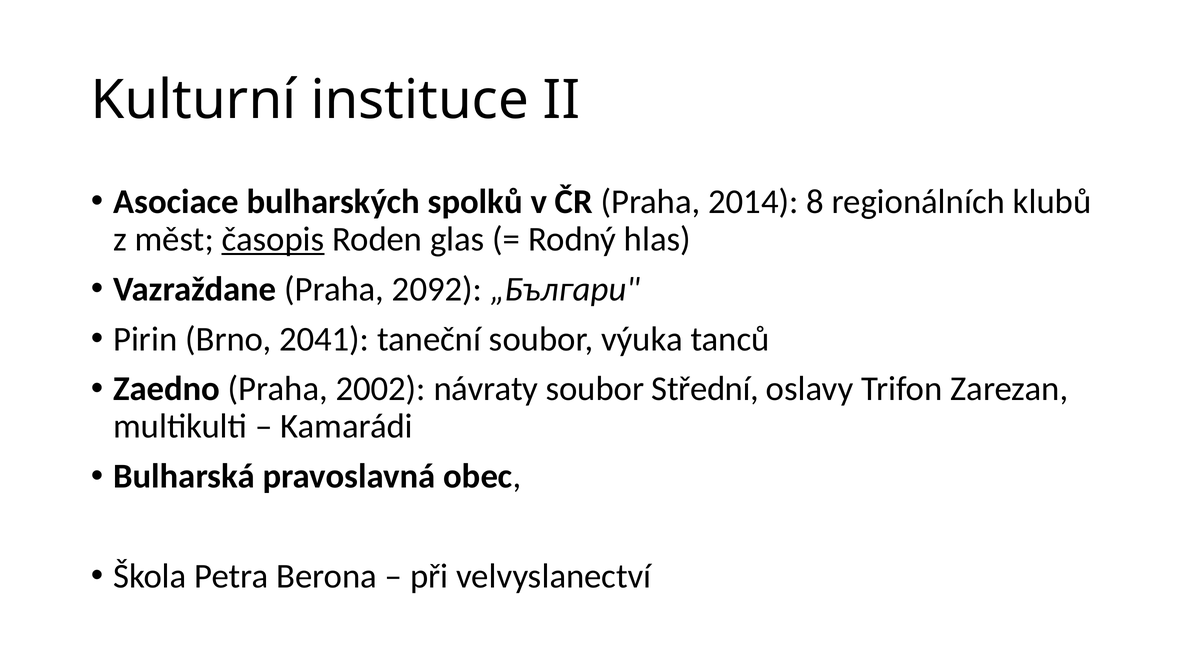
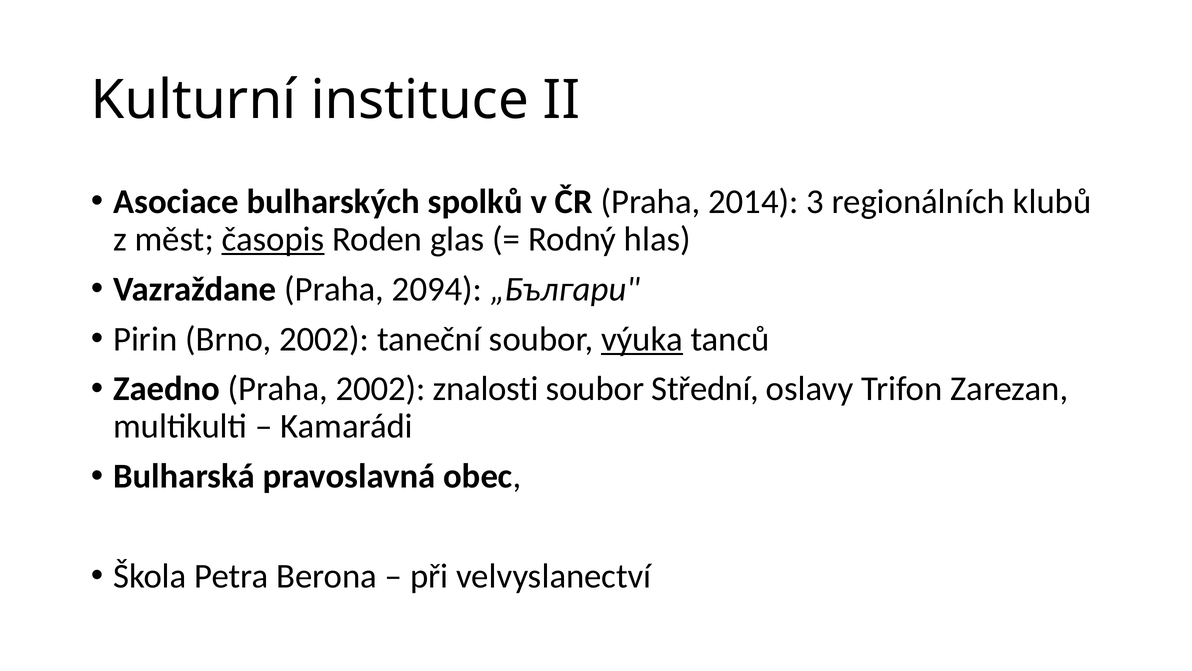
8: 8 -> 3
2092: 2092 -> 2094
Brno 2041: 2041 -> 2002
výuka underline: none -> present
návraty: návraty -> znalosti
